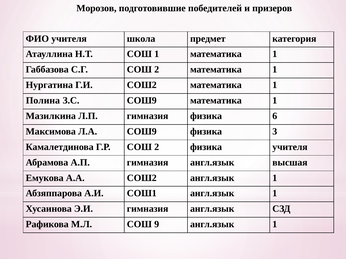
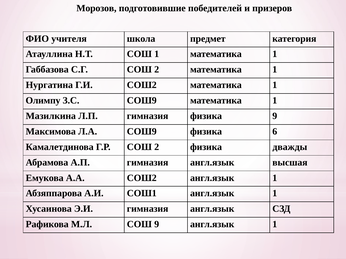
Полина: Полина -> Олимпу
физика 6: 6 -> 9
3: 3 -> 6
физика учителя: учителя -> дважды
